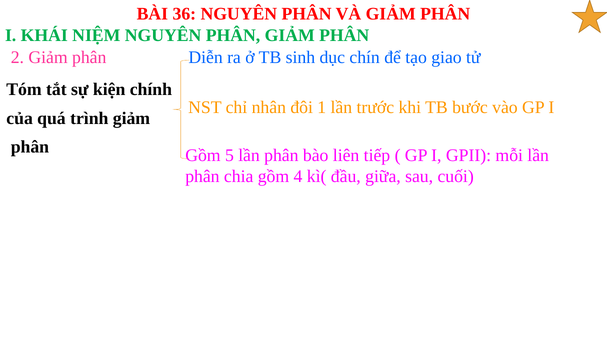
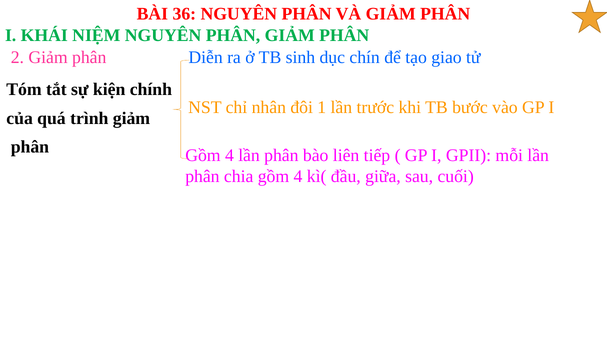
5 at (229, 156): 5 -> 4
